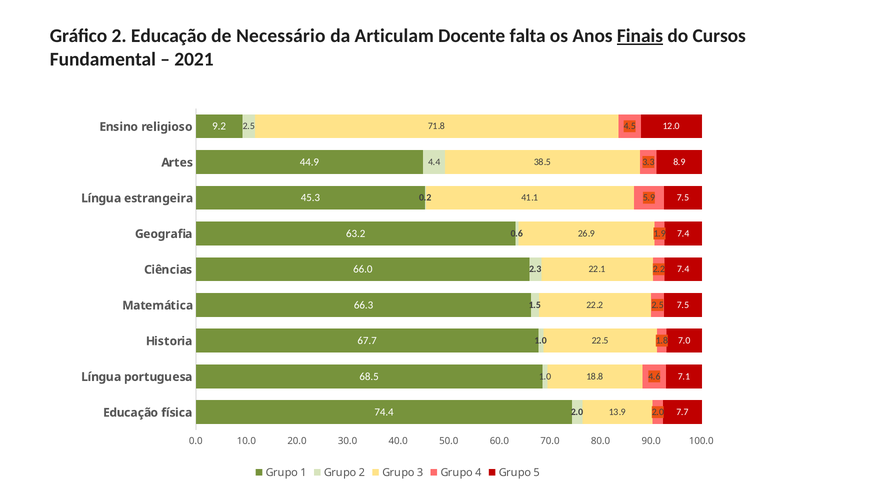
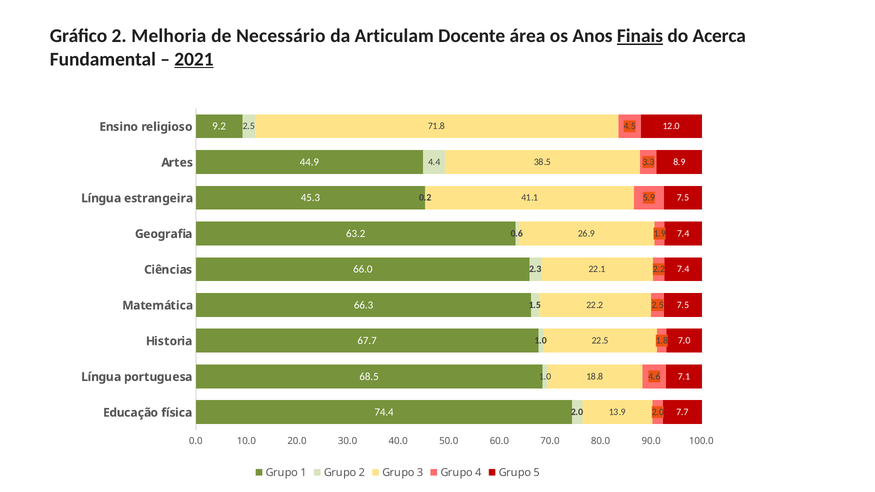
2 Educação: Educação -> Melhoria
falta: falta -> área
Cursos: Cursos -> Acerca
2021 underline: none -> present
